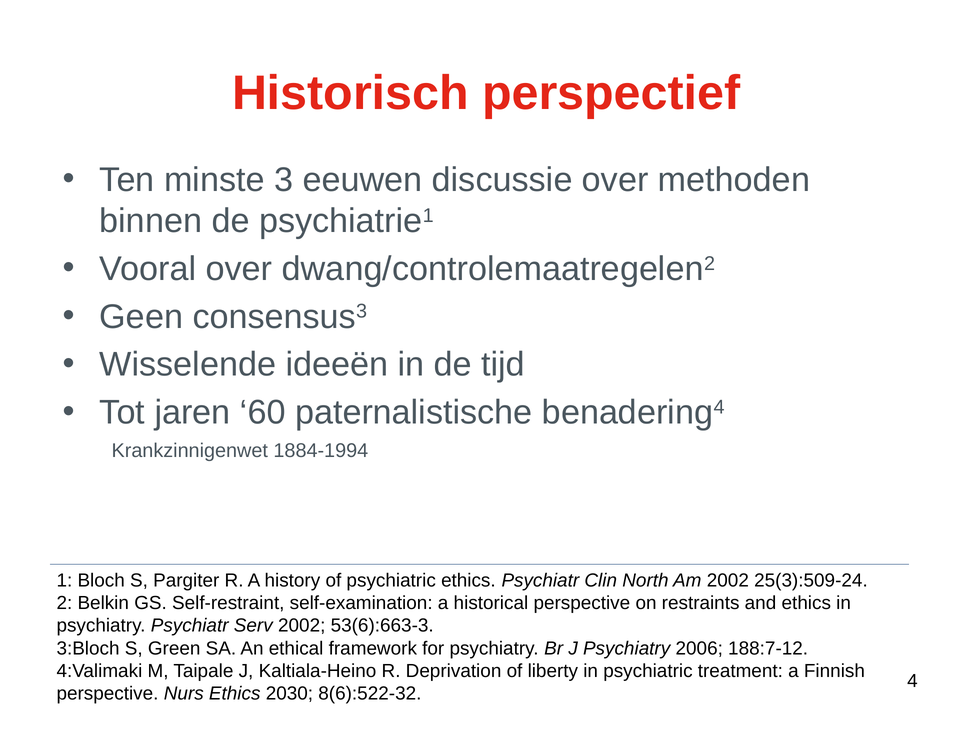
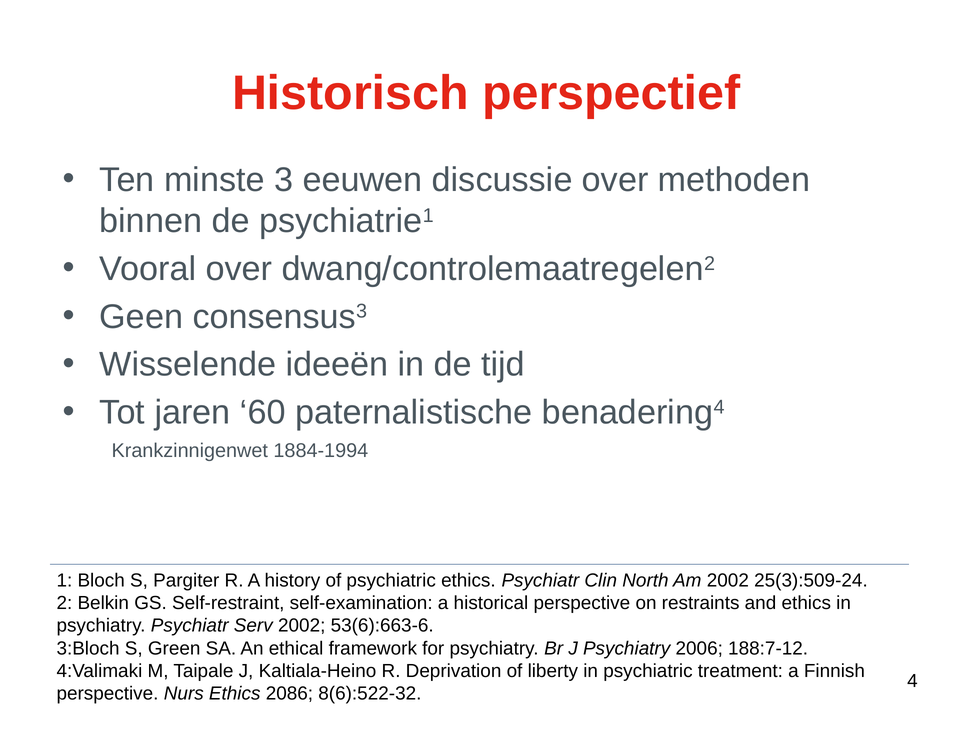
53(6):663-3: 53(6):663-3 -> 53(6):663-6
2030: 2030 -> 2086
